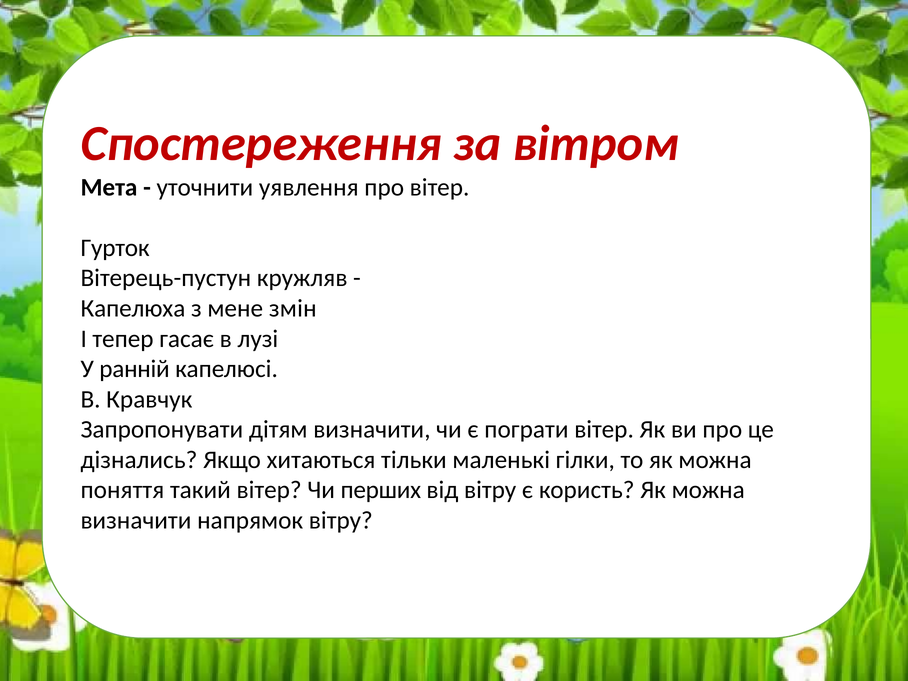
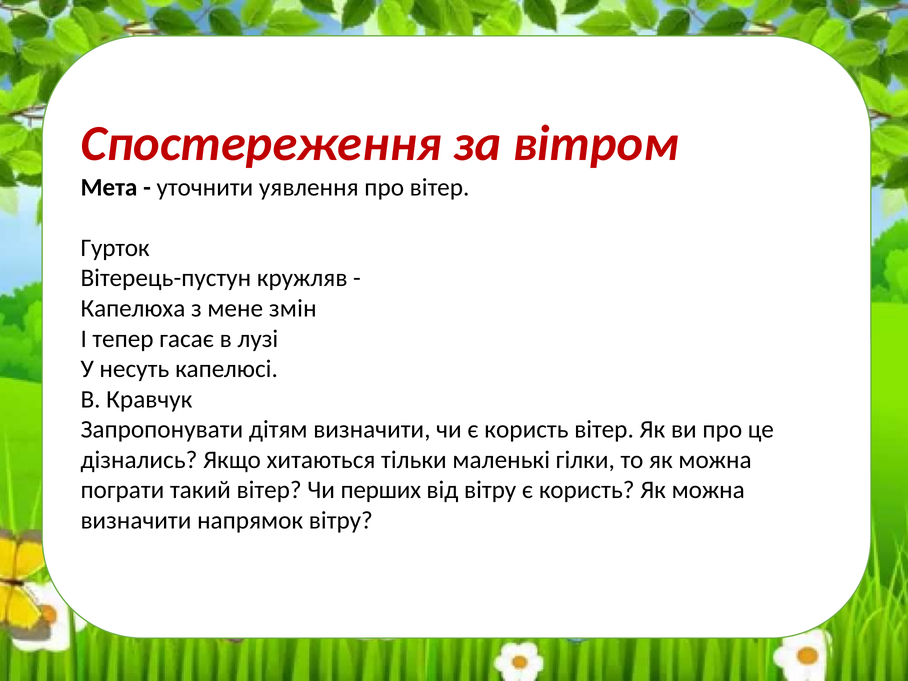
ранній: ранній -> несуть
чи є пограти: пограти -> користь
поняття: поняття -> пограти
